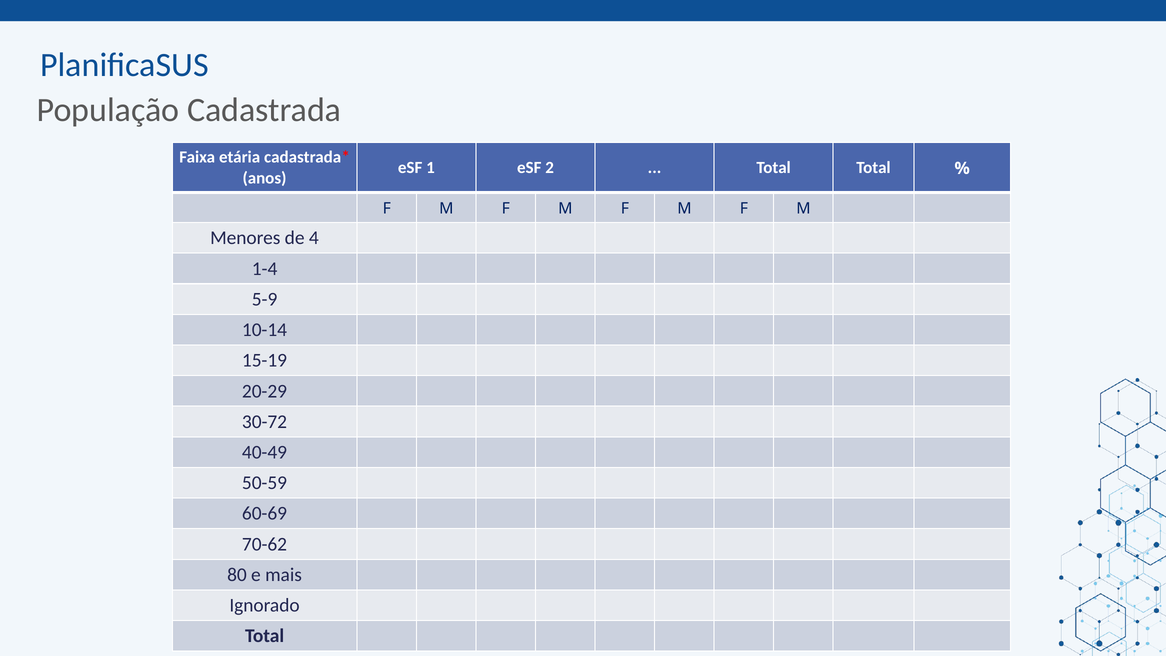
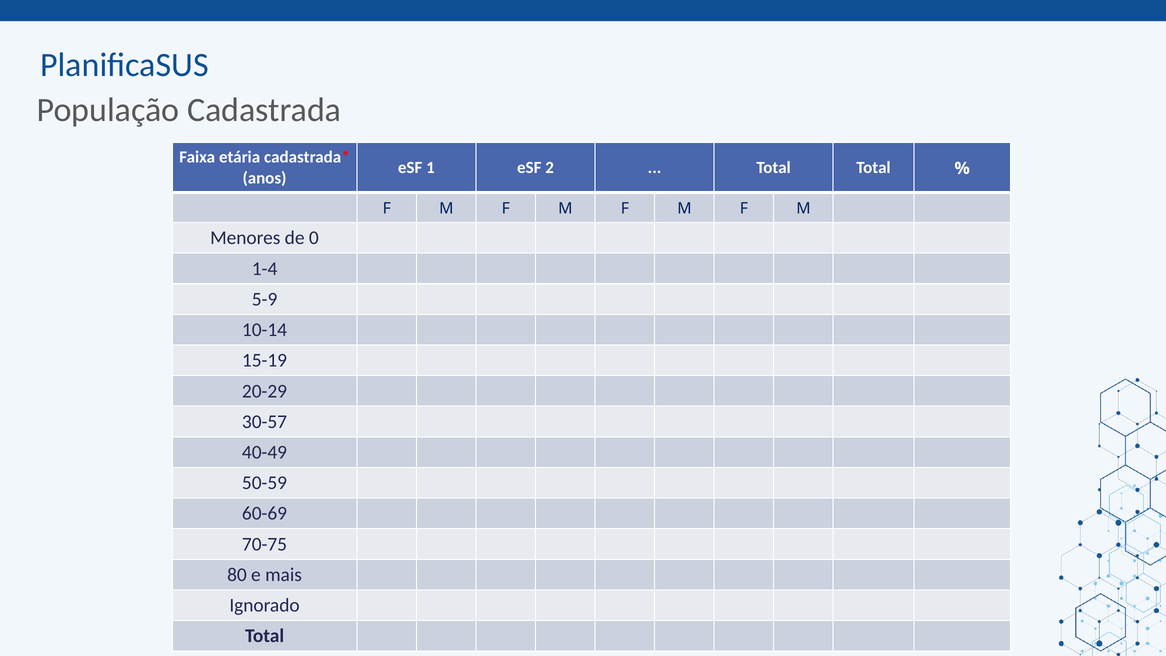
4: 4 -> 0
30-72: 30-72 -> 30-57
70-62: 70-62 -> 70-75
